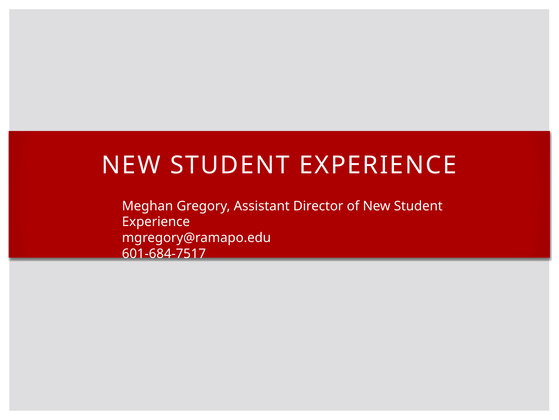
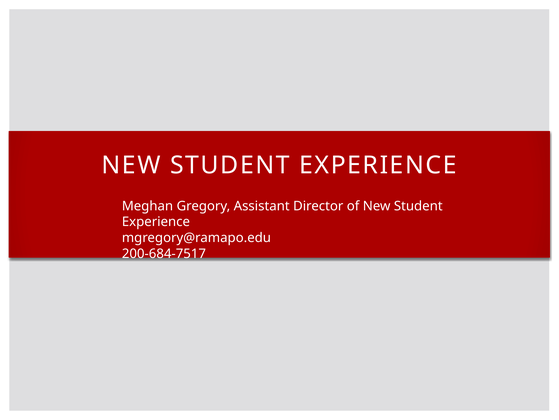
601-684-7517: 601-684-7517 -> 200-684-7517
